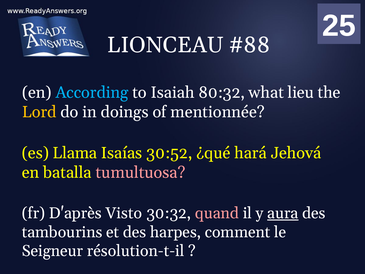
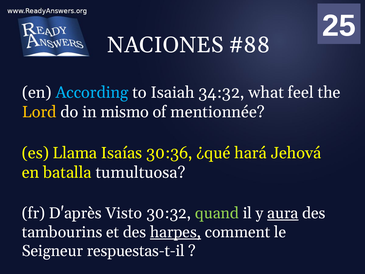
LIONCEAU: LIONCEAU -> NACIONES
80:32: 80:32 -> 34:32
lieu: lieu -> feel
doings: doings -> mismo
30:52: 30:52 -> 30:36
tumultuosa colour: pink -> white
quand colour: pink -> light green
harpes underline: none -> present
résolution-t-il: résolution-t-il -> respuestas-t-il
